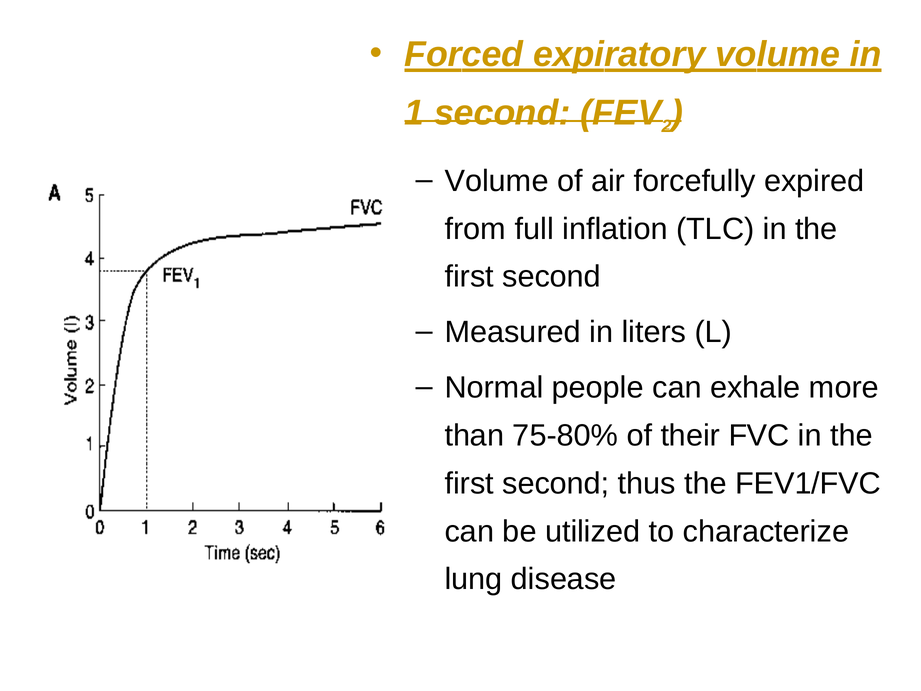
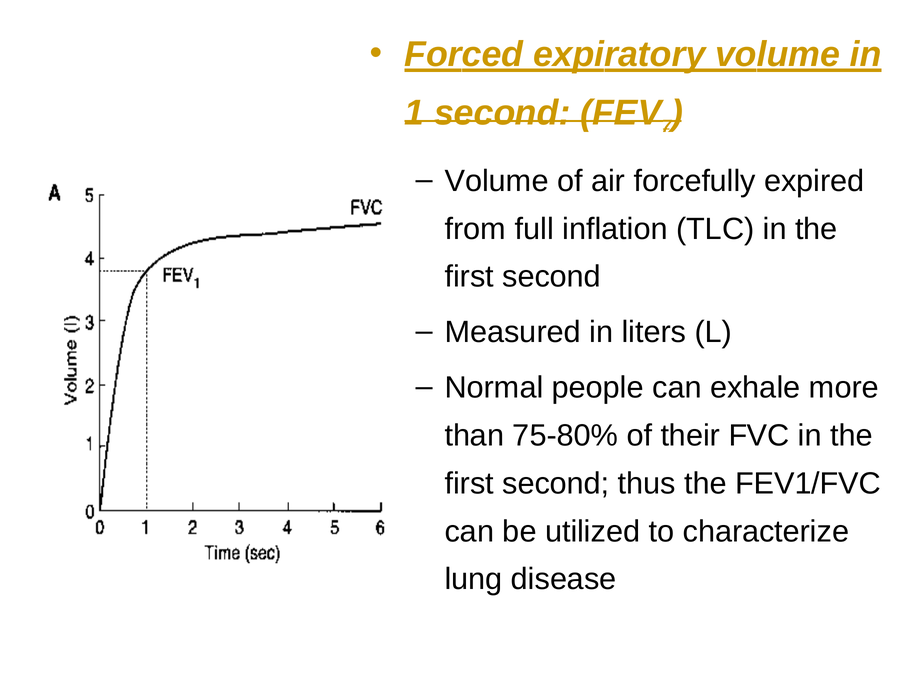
2: 2 -> 7
